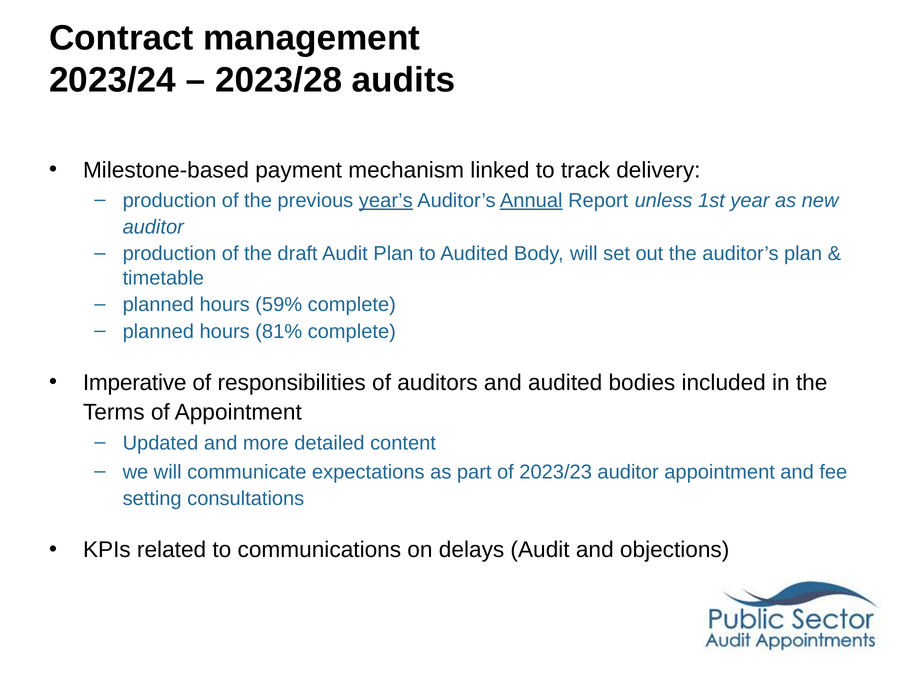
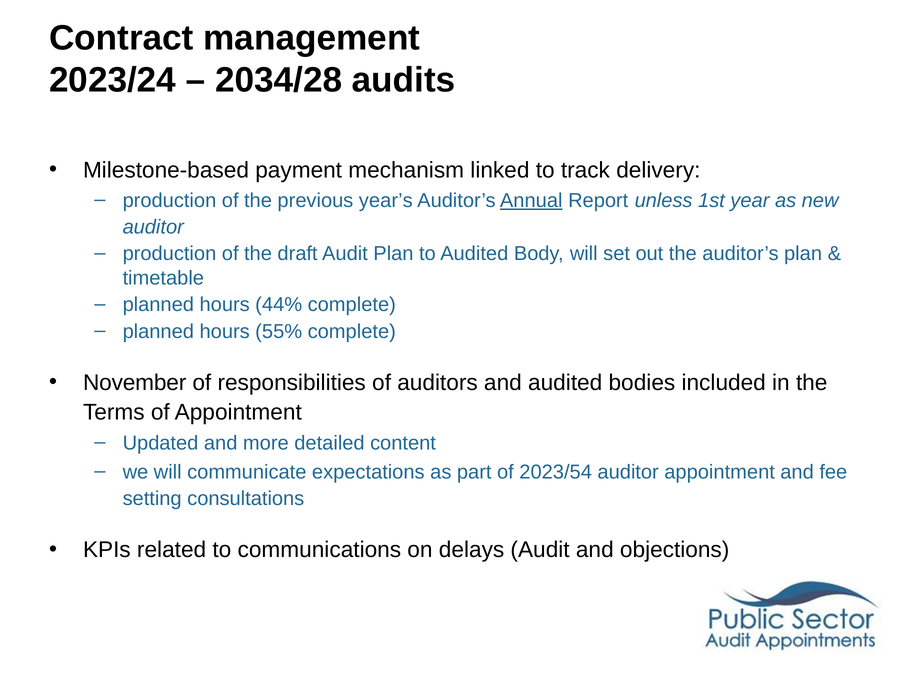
2023/28: 2023/28 -> 2034/28
year’s underline: present -> none
59%: 59% -> 44%
81%: 81% -> 55%
Imperative: Imperative -> November
2023/23: 2023/23 -> 2023/54
